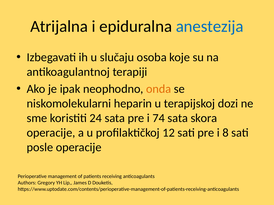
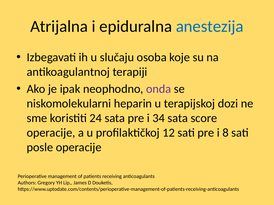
onda colour: orange -> purple
74: 74 -> 34
skora: skora -> score
